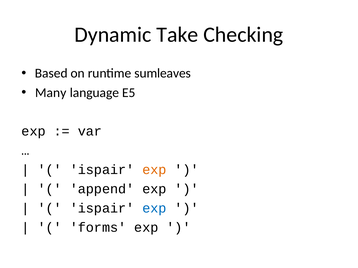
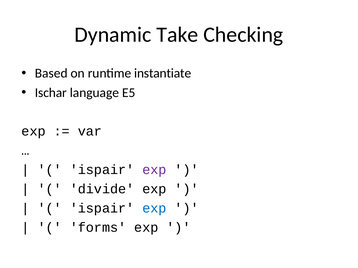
sumleaves: sumleaves -> instantiate
Many: Many -> Ischar
exp at (154, 170) colour: orange -> purple
append: append -> divide
